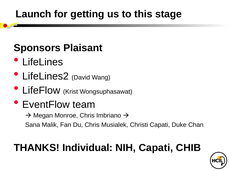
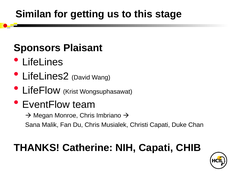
Launch: Launch -> Similan
Individual: Individual -> Catherine
